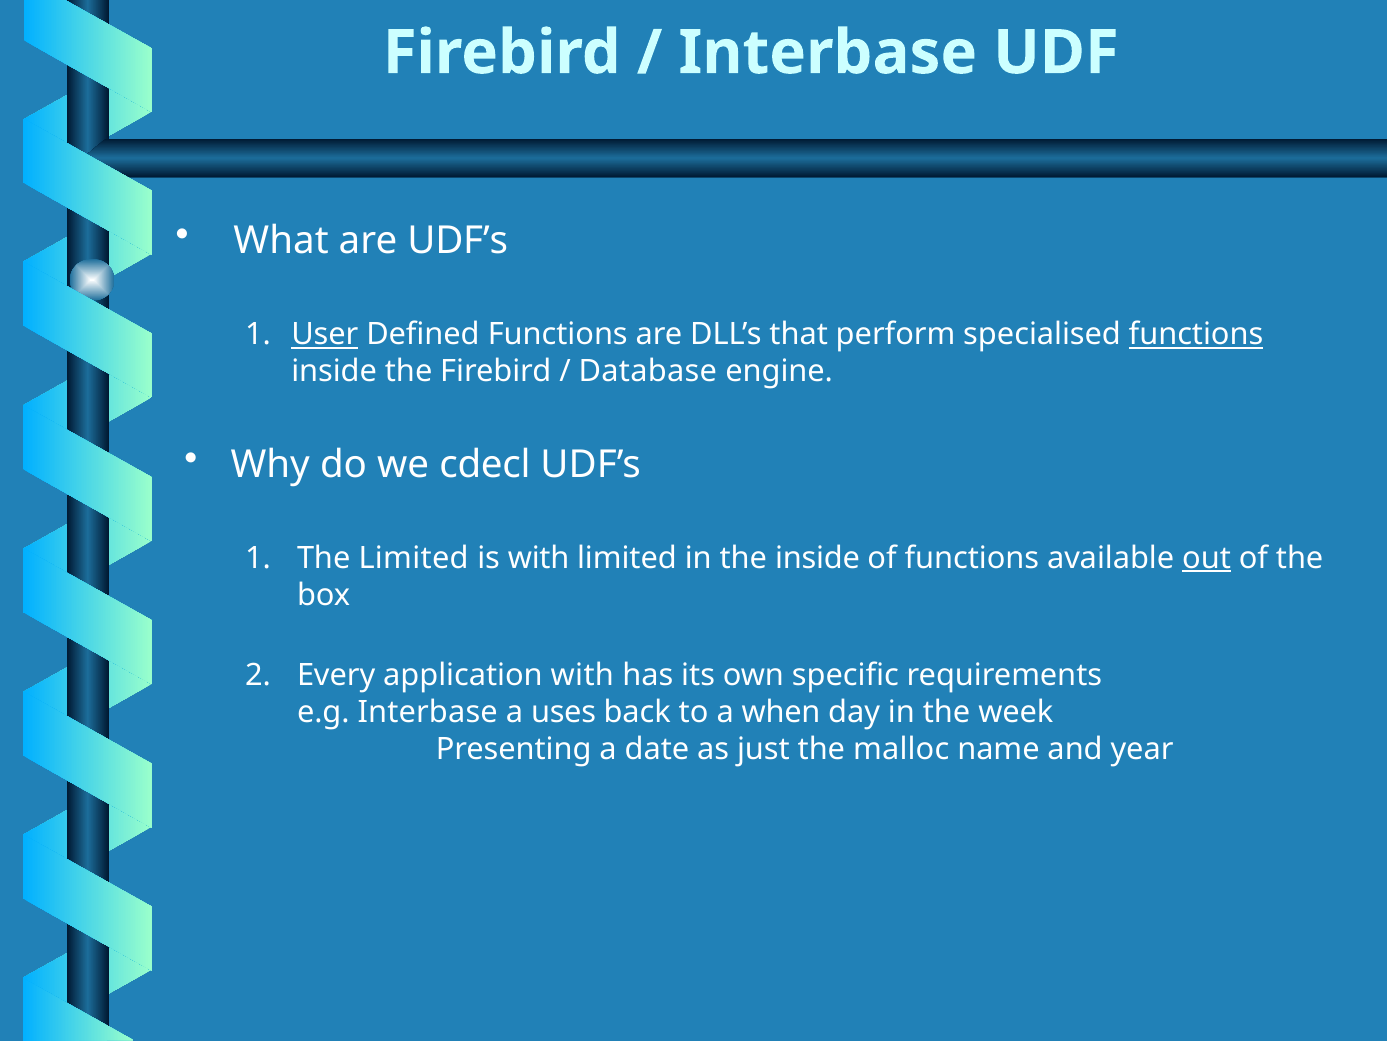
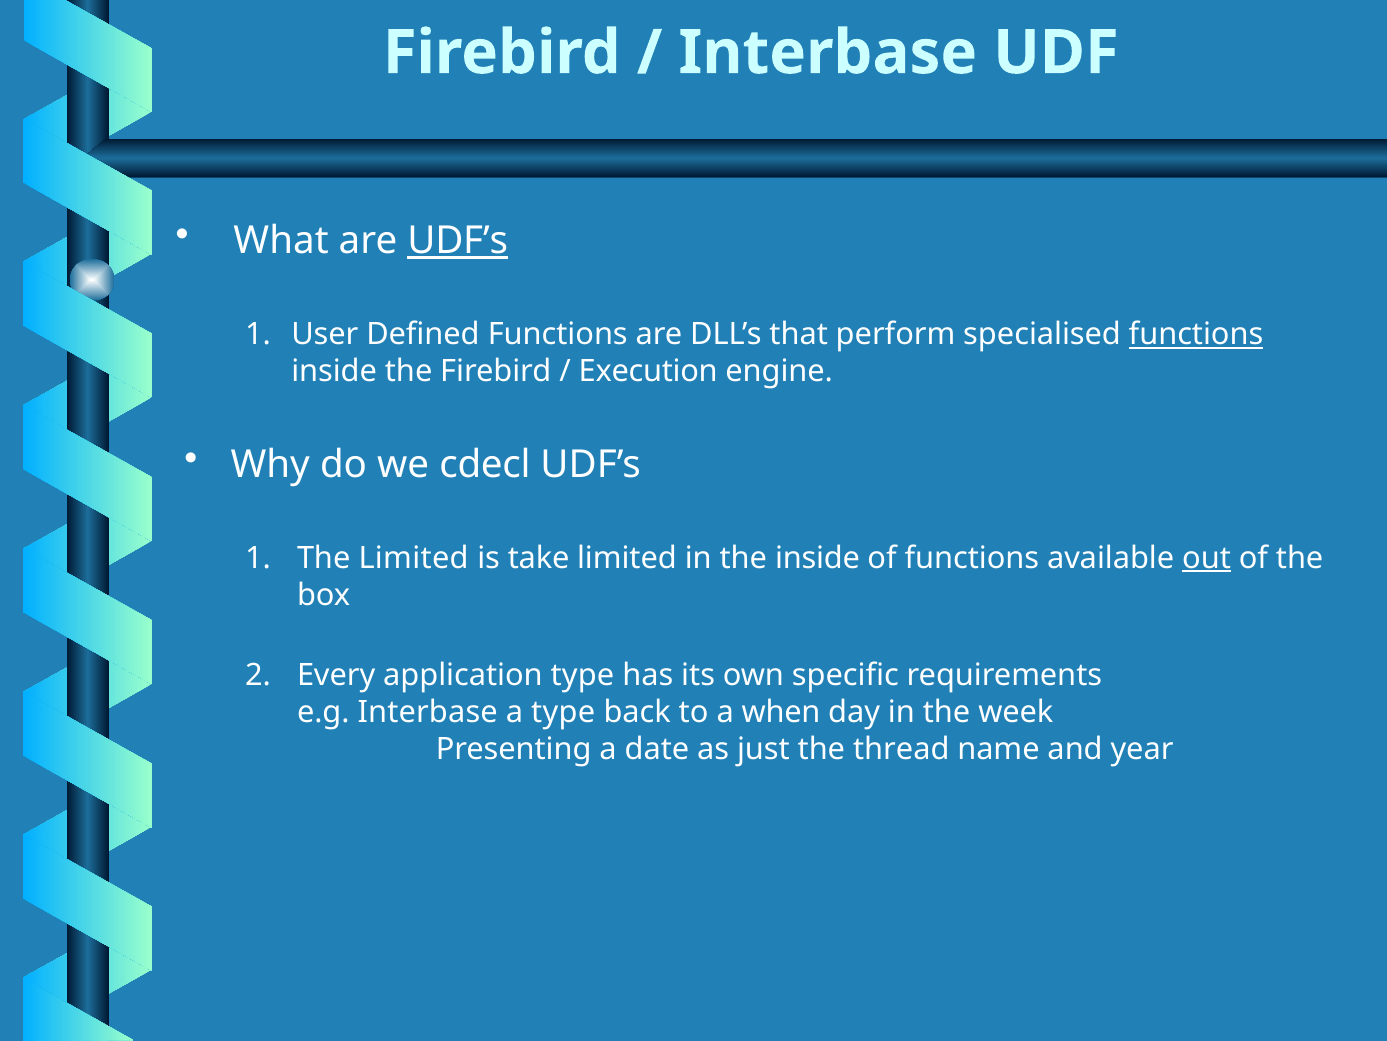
UDF’s at (458, 241) underline: none -> present
User underline: present -> none
Database: Database -> Execution
is with: with -> take
application with: with -> type
a uses: uses -> type
malloc: malloc -> thread
